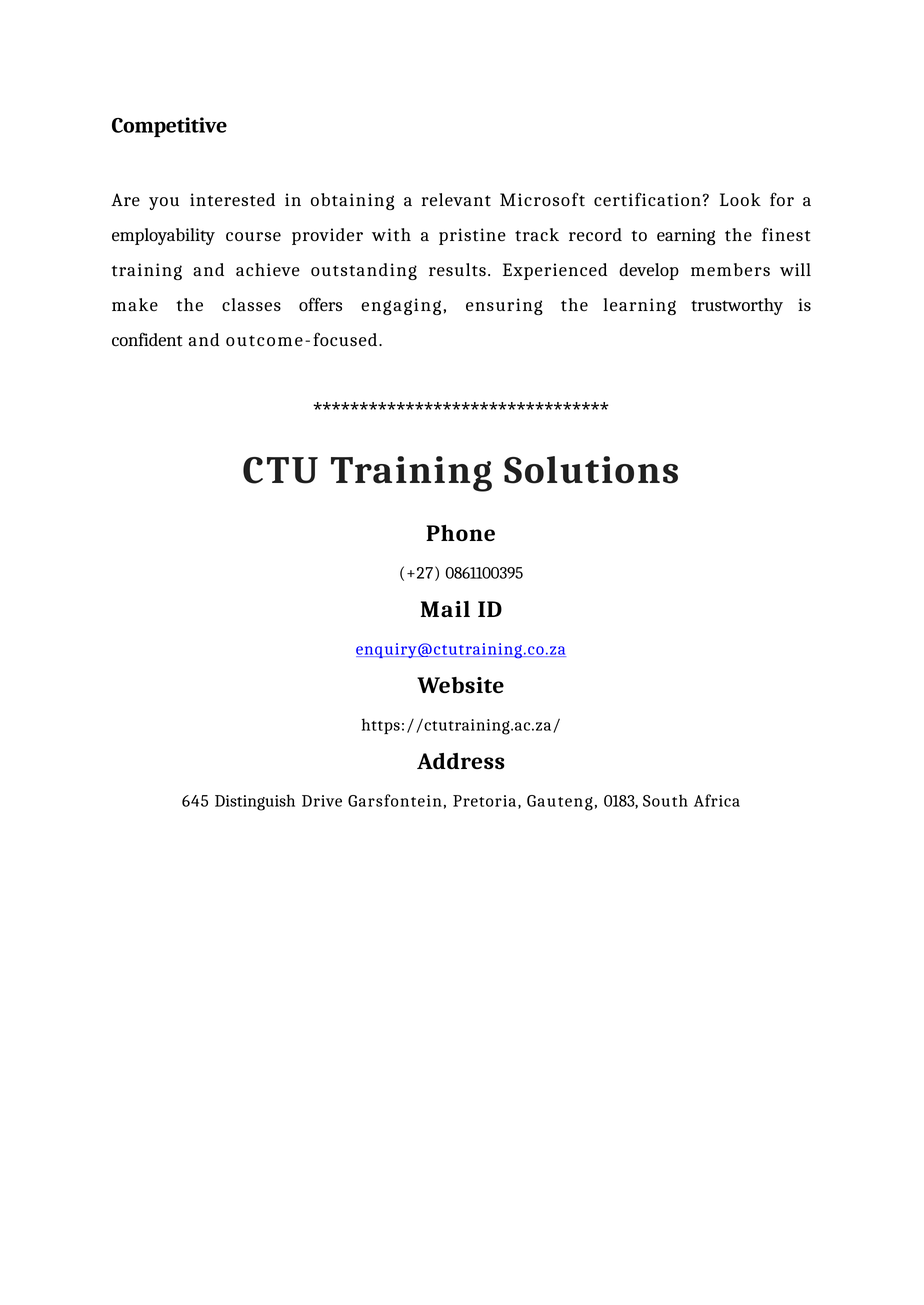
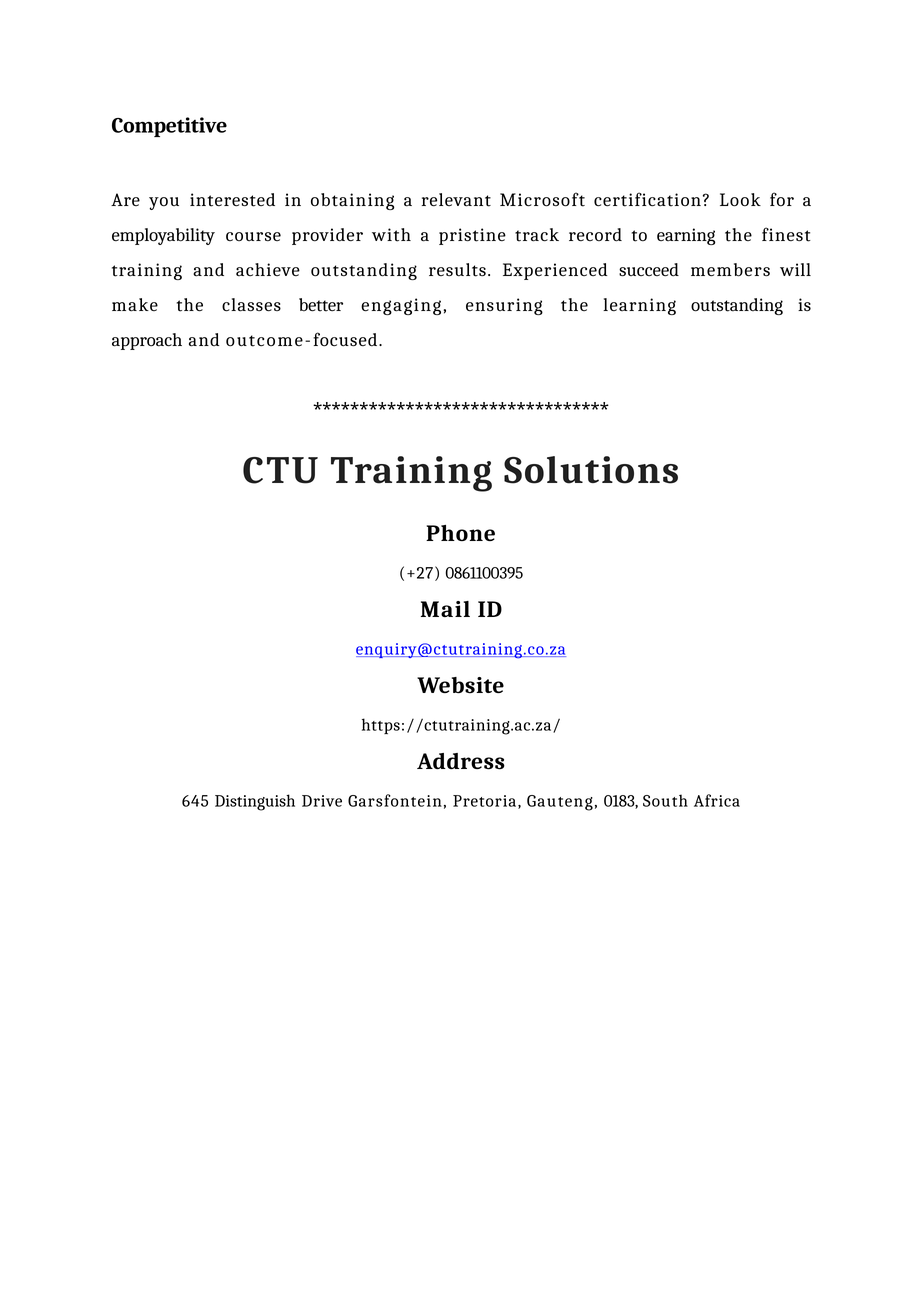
develop: develop -> succeed
offers: offers -> better
learning trustworthy: trustworthy -> outstanding
confident: confident -> approach
